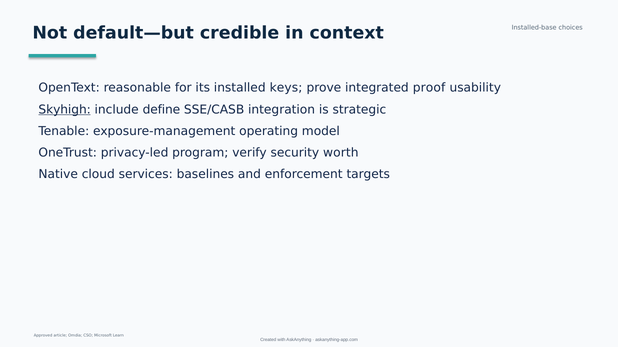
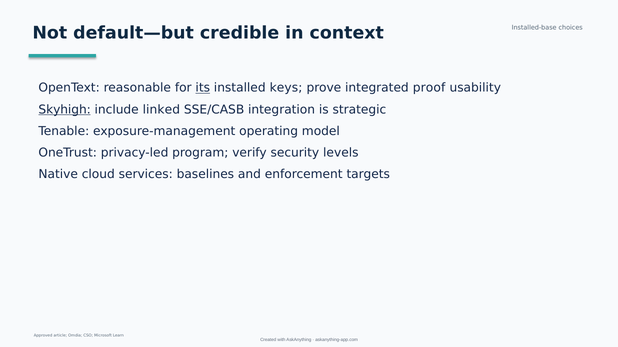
its underline: none -> present
define: define -> linked
worth: worth -> levels
